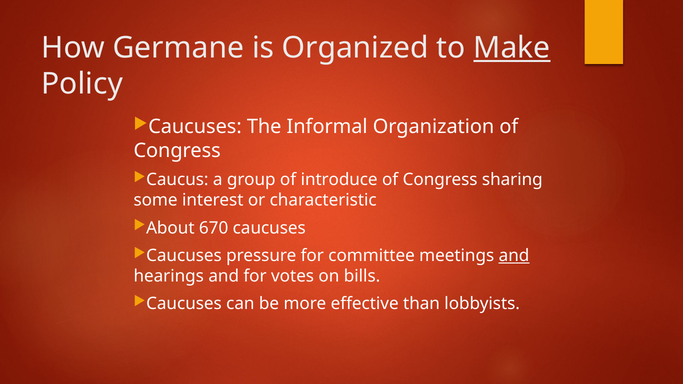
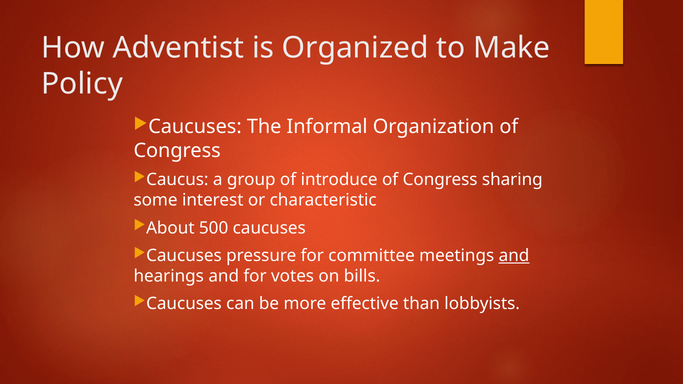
Germane: Germane -> Adventist
Make underline: present -> none
670: 670 -> 500
